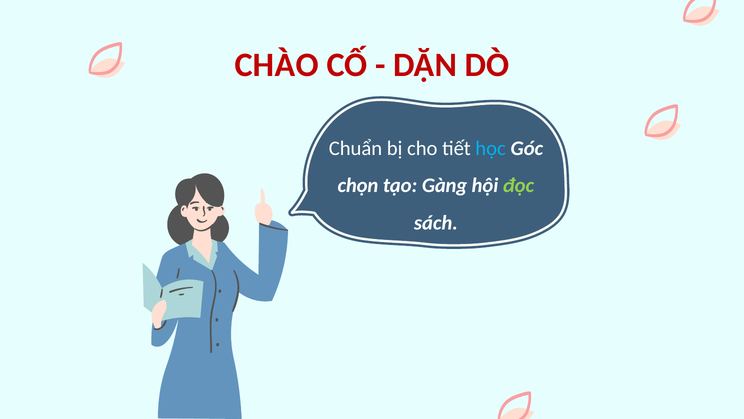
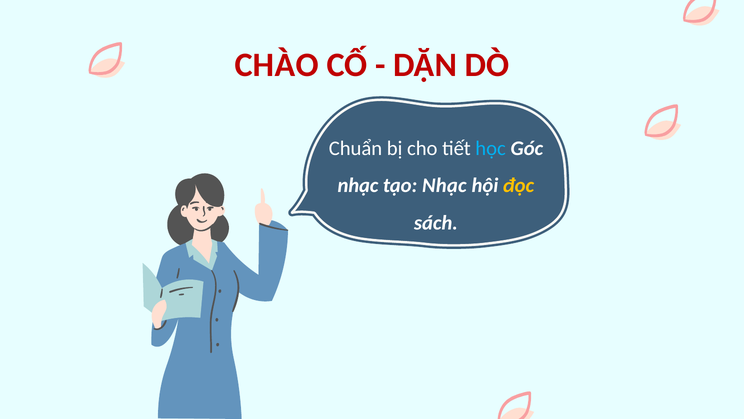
chọn at (358, 185): chọn -> nhạc
tạo Gàng: Gàng -> Nhạc
đọc colour: light green -> yellow
